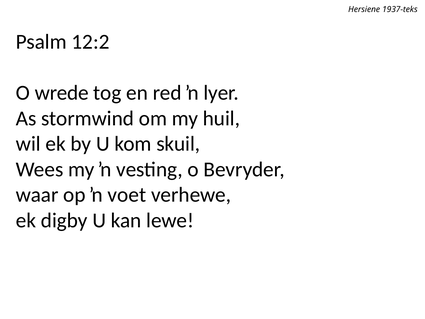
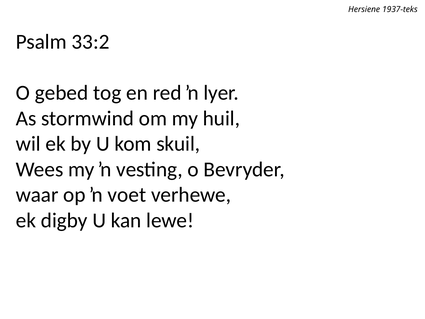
12:2: 12:2 -> 33:2
wrede: wrede -> gebed
